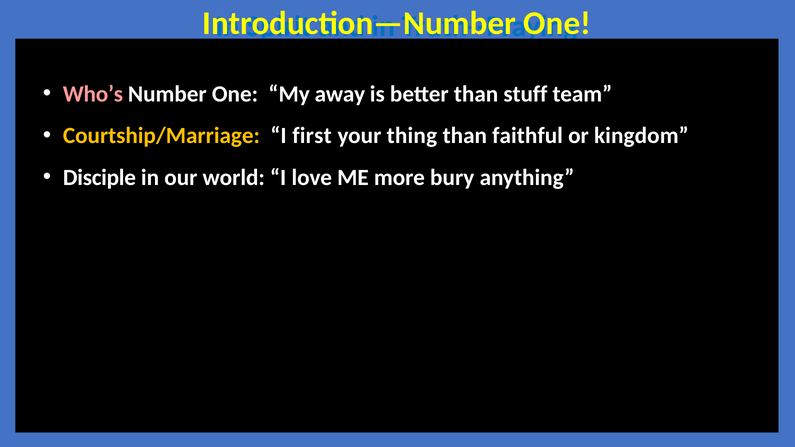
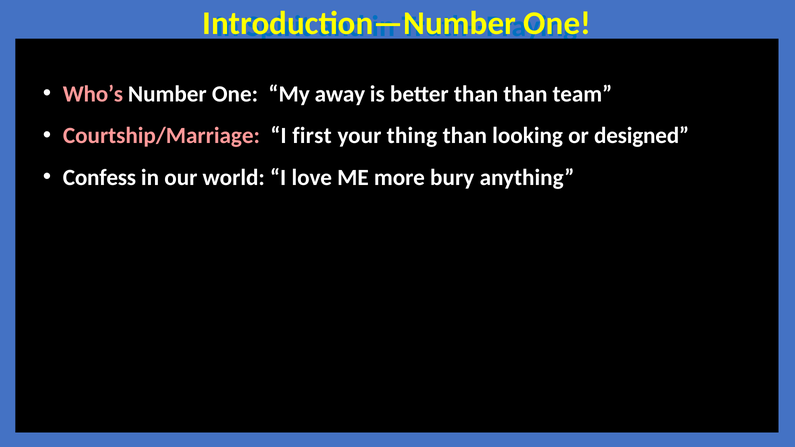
than stuff: stuff -> than
Courtship/Marriage colour: yellow -> pink
faithful: faithful -> looking
kingdom: kingdom -> designed
Disciple: Disciple -> Confess
